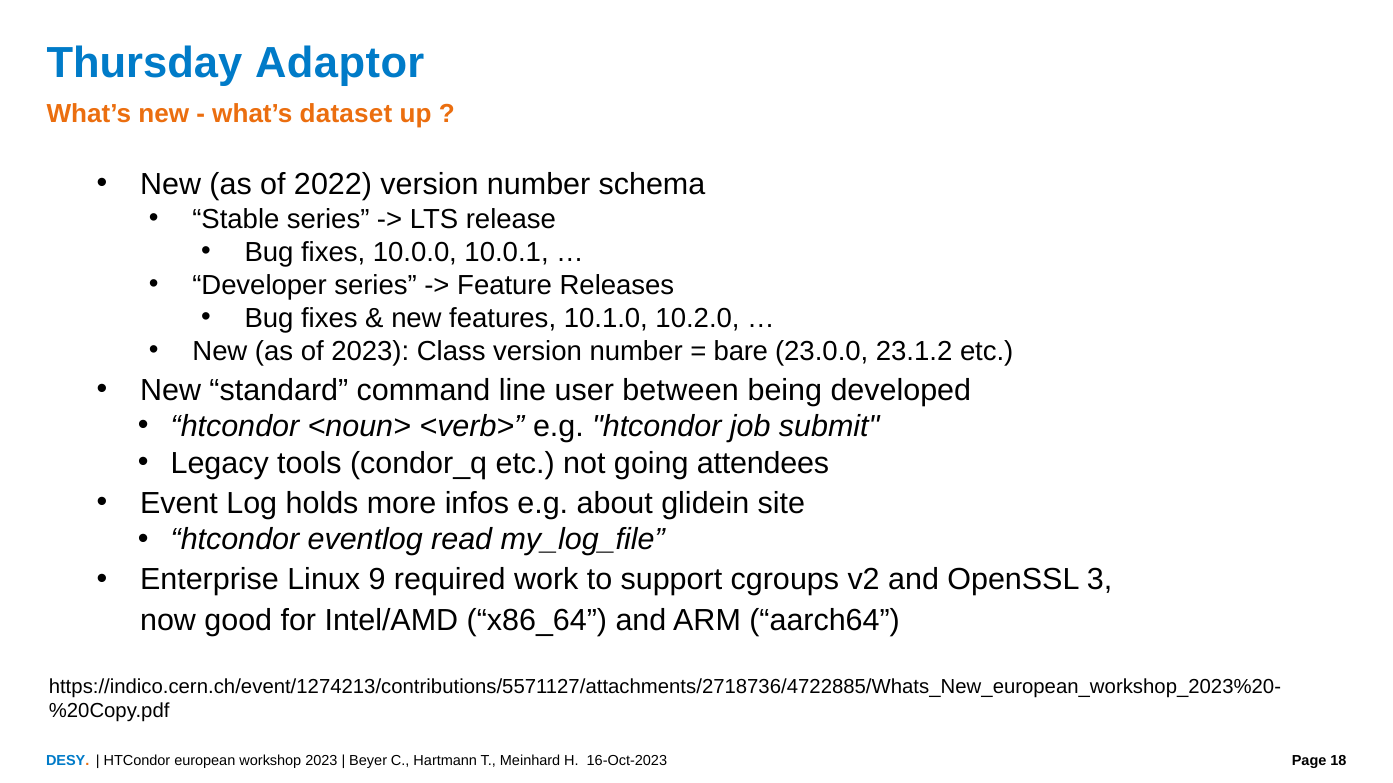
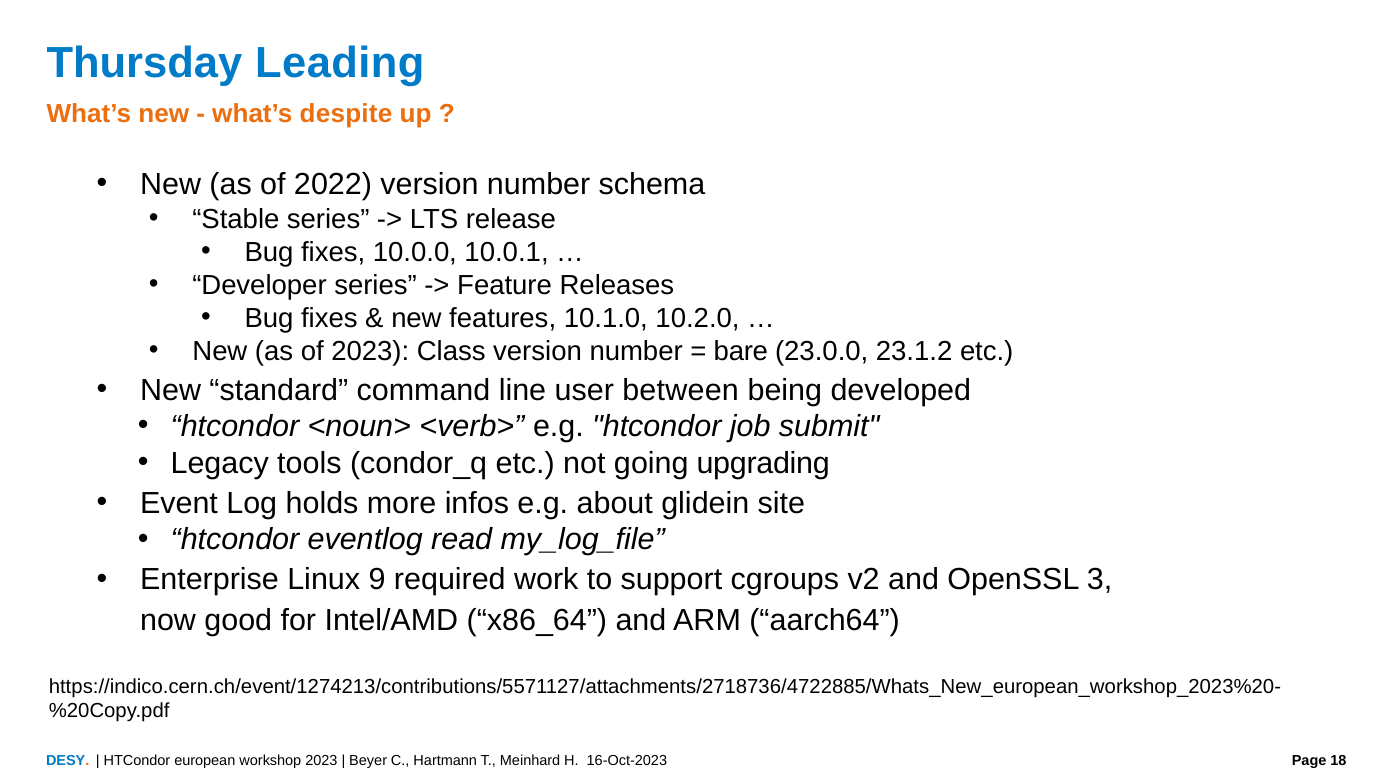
Adaptor: Adaptor -> Leading
dataset: dataset -> despite
attendees: attendees -> upgrading
